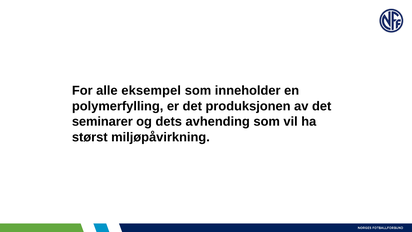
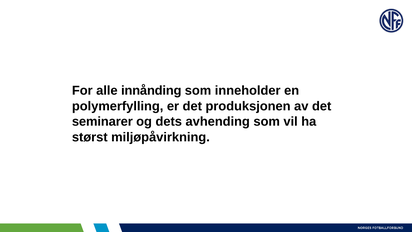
eksempel: eksempel -> innånding
